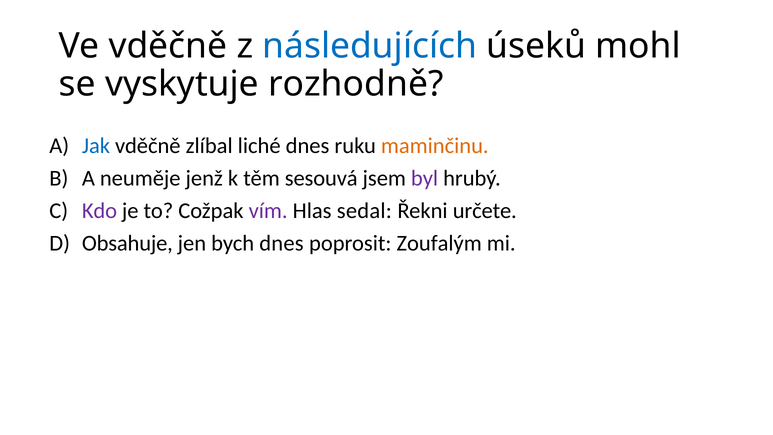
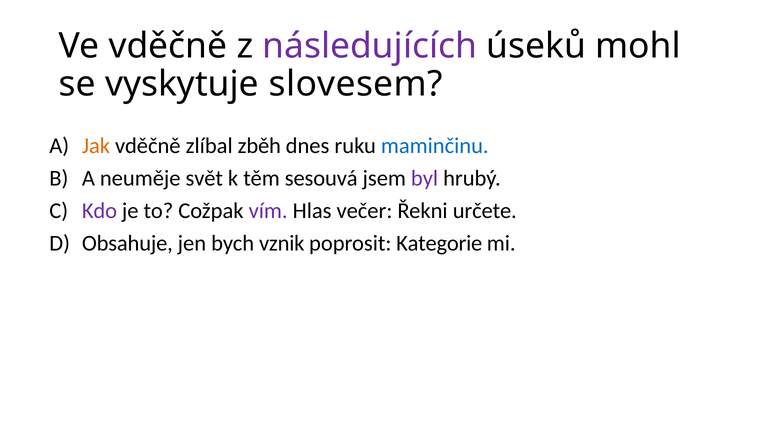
následujících colour: blue -> purple
rozhodně: rozhodně -> slovesem
Jak colour: blue -> orange
liché: liché -> zběh
maminčinu colour: orange -> blue
jenž: jenž -> svět
sedal: sedal -> večer
bych dnes: dnes -> vznik
Zoufalým: Zoufalým -> Kategorie
